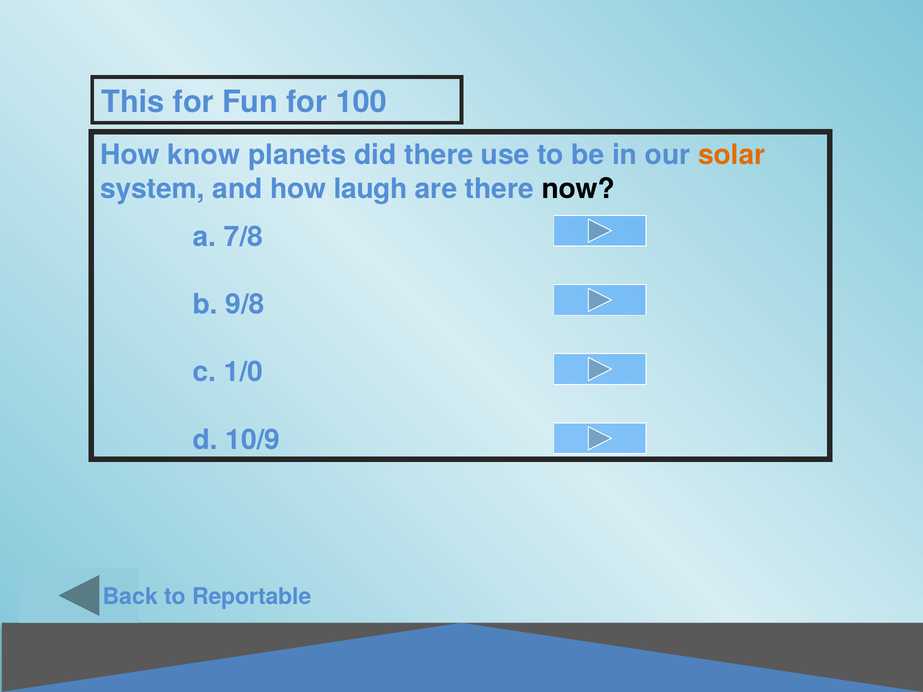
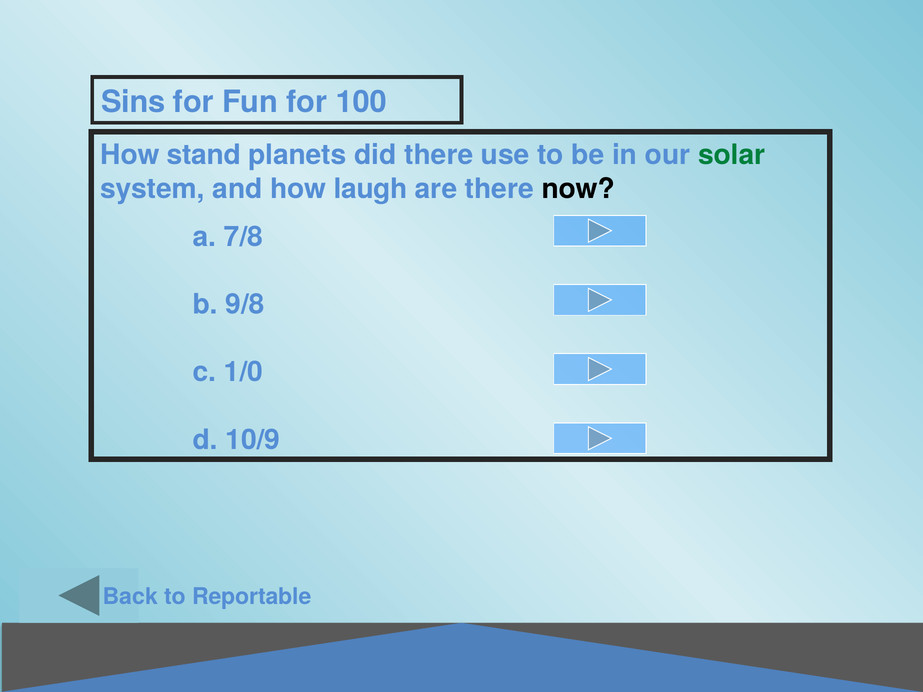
This: This -> Sins
know: know -> stand
solar colour: orange -> green
